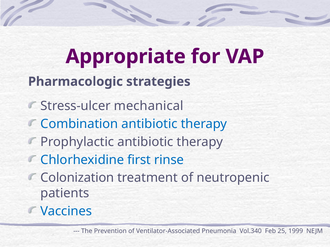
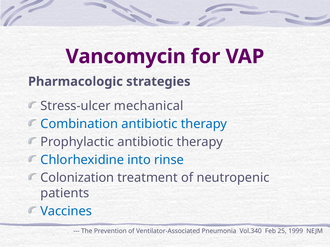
Appropriate: Appropriate -> Vancomycin
first: first -> into
